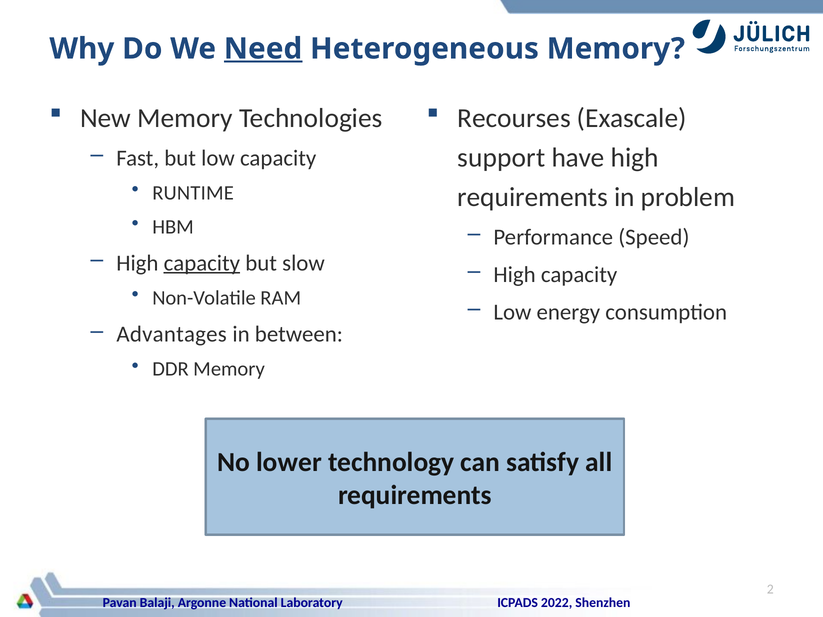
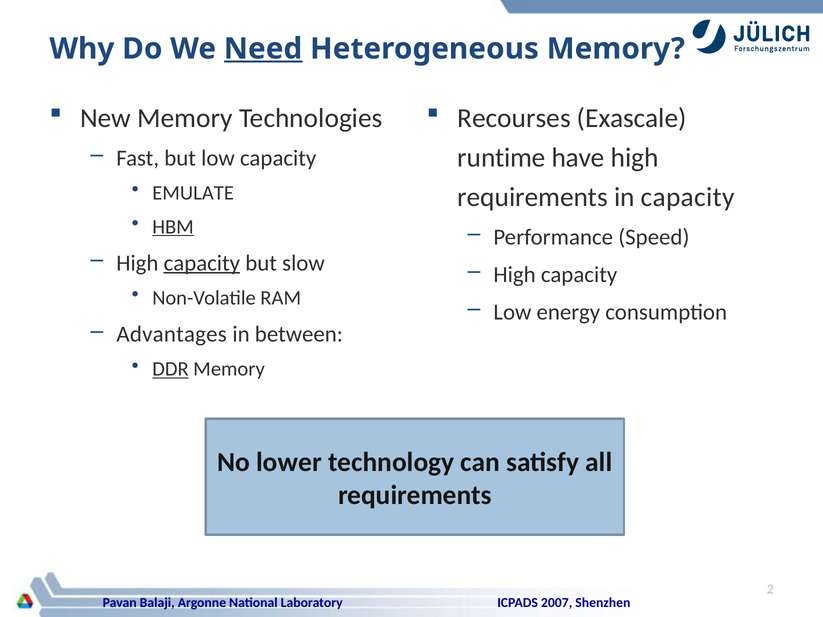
support: support -> runtime
RUNTIME: RUNTIME -> EMULATE
in problem: problem -> capacity
HBM underline: none -> present
DDR underline: none -> present
2022: 2022 -> 2007
